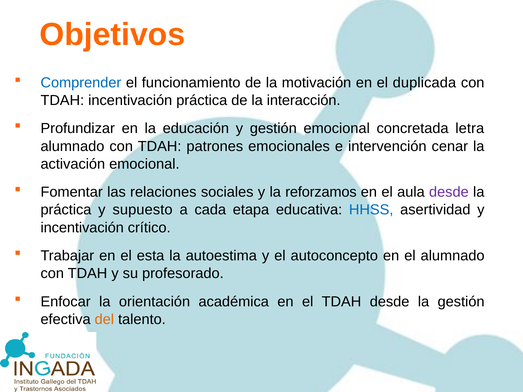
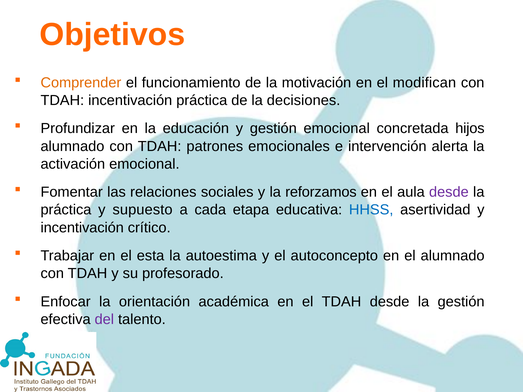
Comprender colour: blue -> orange
duplicada: duplicada -> modifican
interacción: interacción -> decisiones
letra: letra -> hijos
cenar: cenar -> alerta
del colour: orange -> purple
